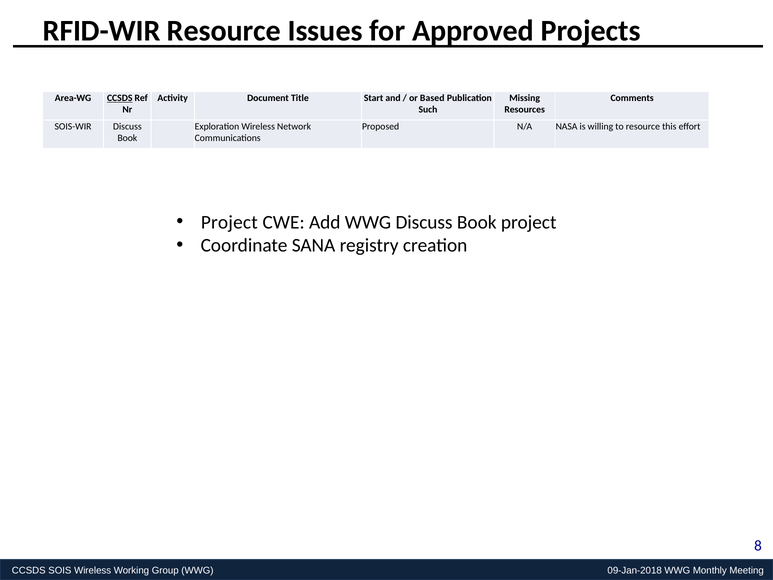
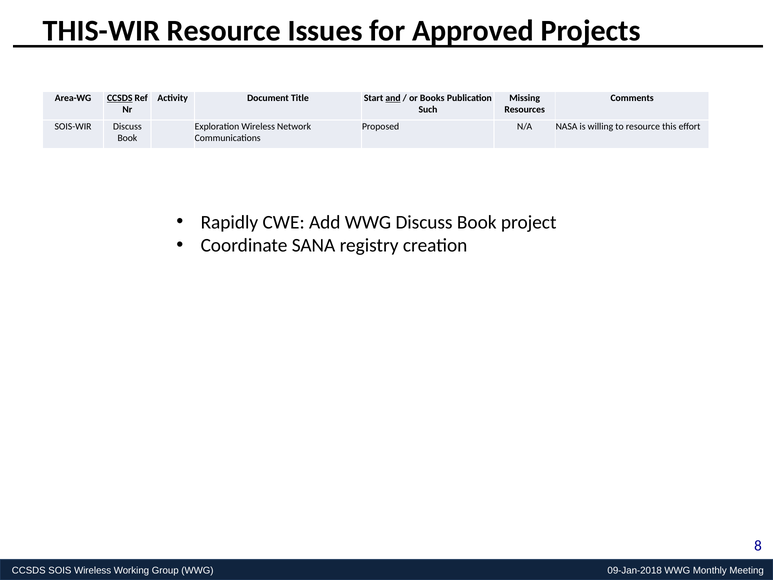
RFID-WIR: RFID-WIR -> THIS-WIR
and underline: none -> present
Based: Based -> Books
Project at (229, 222): Project -> Rapidly
